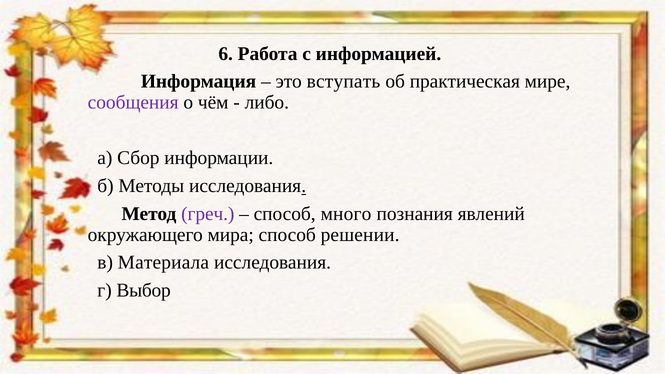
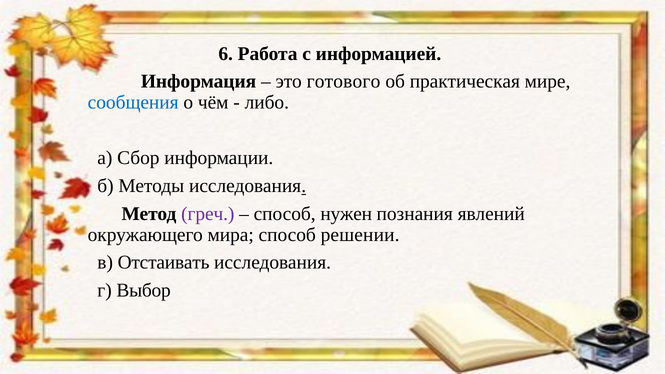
вступать: вступать -> готового
сообщения colour: purple -> blue
много: много -> нужен
Материала: Материала -> Отстаивать
